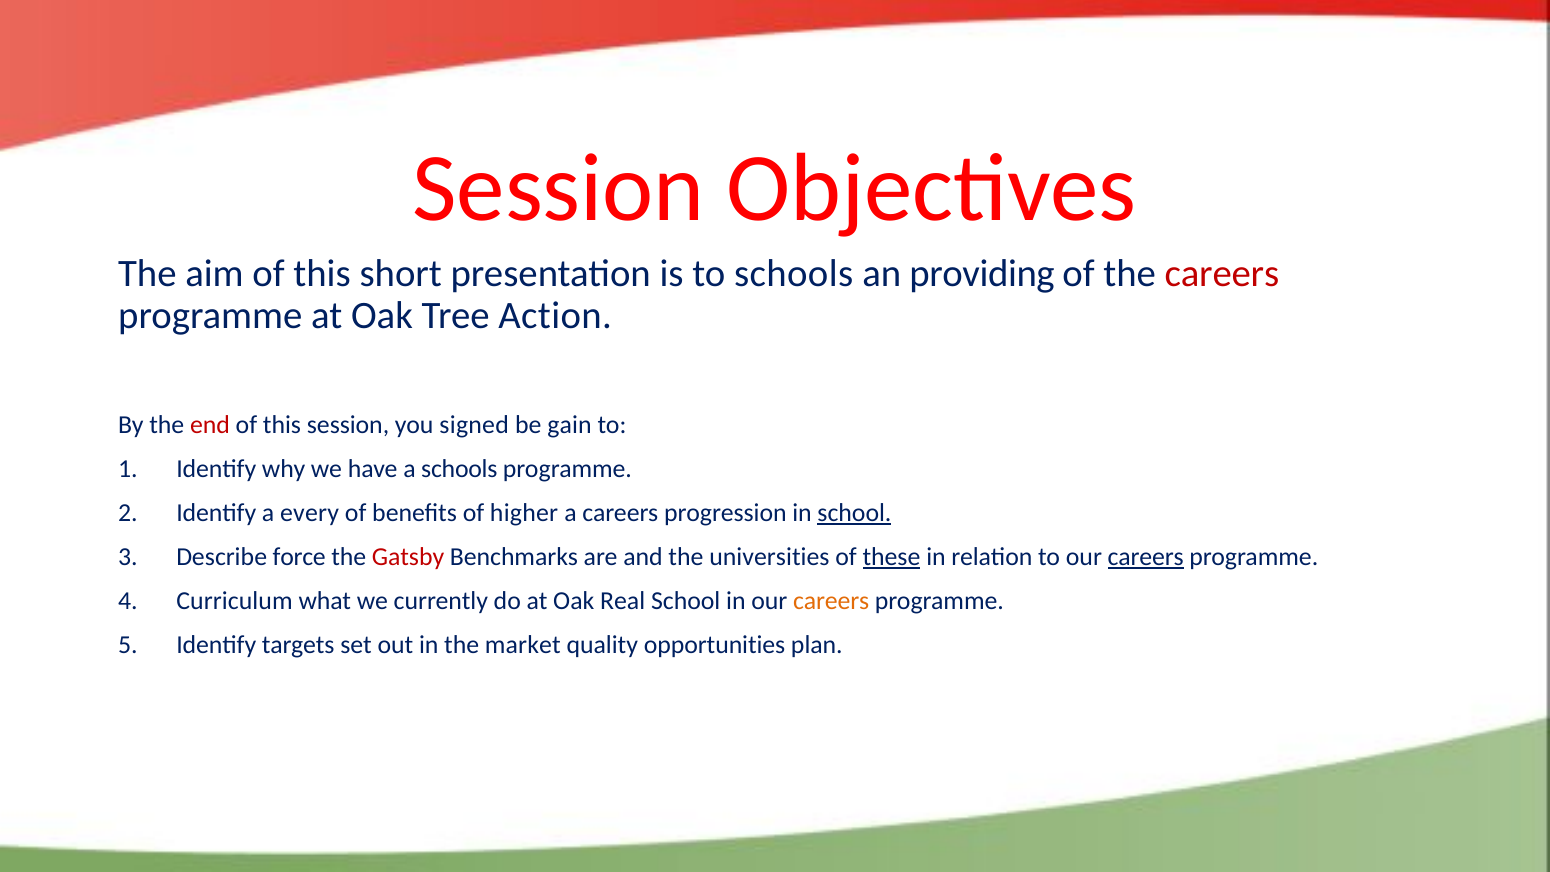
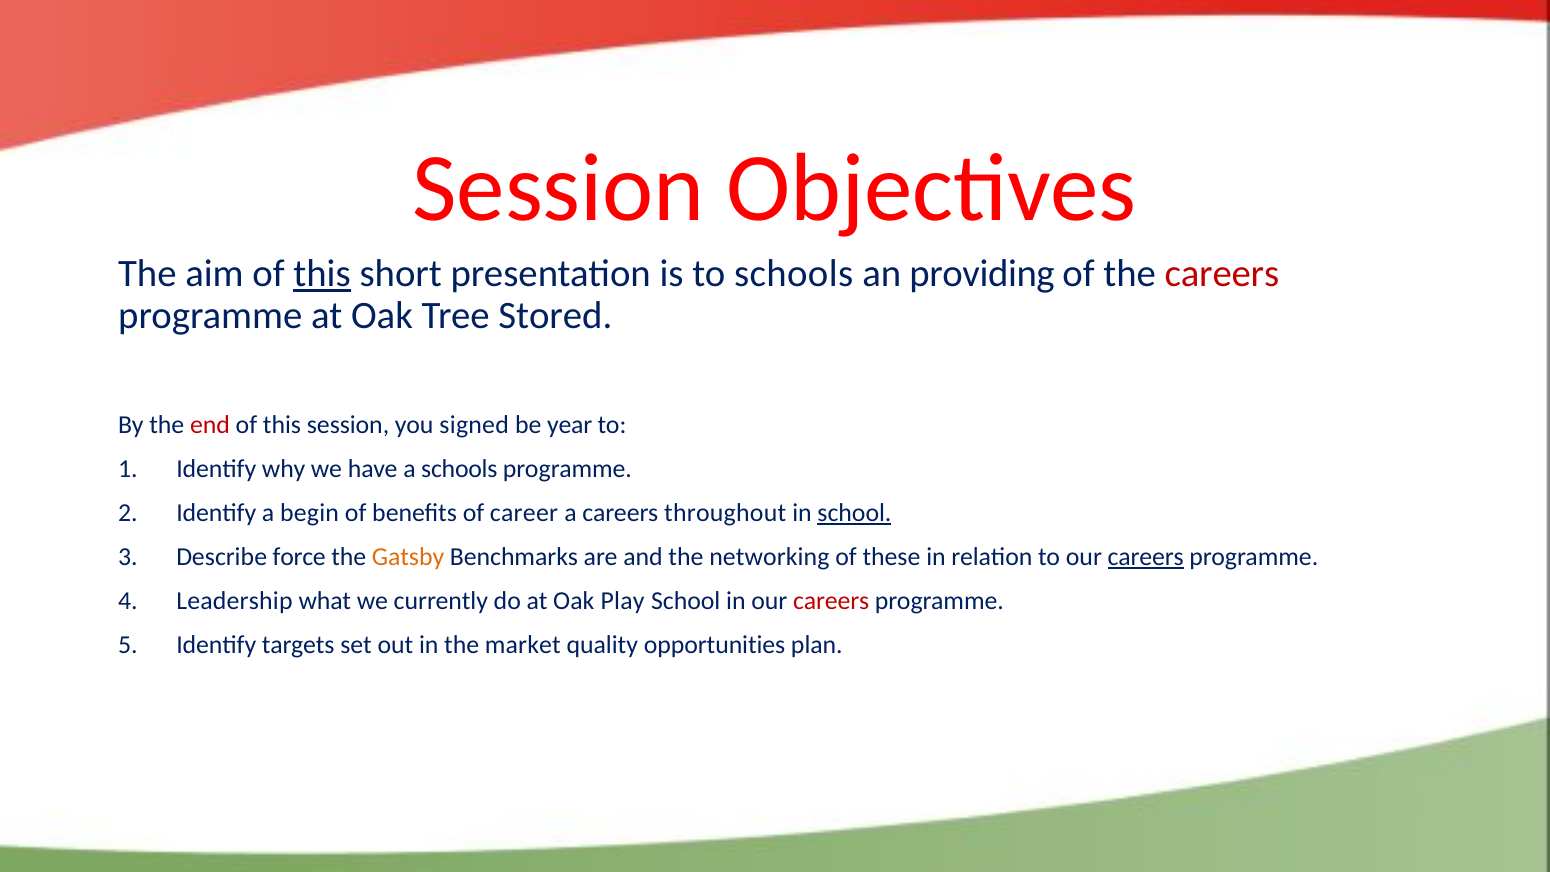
this at (322, 274) underline: none -> present
Action: Action -> Stored
gain: gain -> year
every: every -> begin
higher: higher -> career
progression: progression -> throughout
Gatsby colour: red -> orange
universities: universities -> networking
these underline: present -> none
Curriculum: Curriculum -> Leadership
Real: Real -> Play
careers at (831, 601) colour: orange -> red
